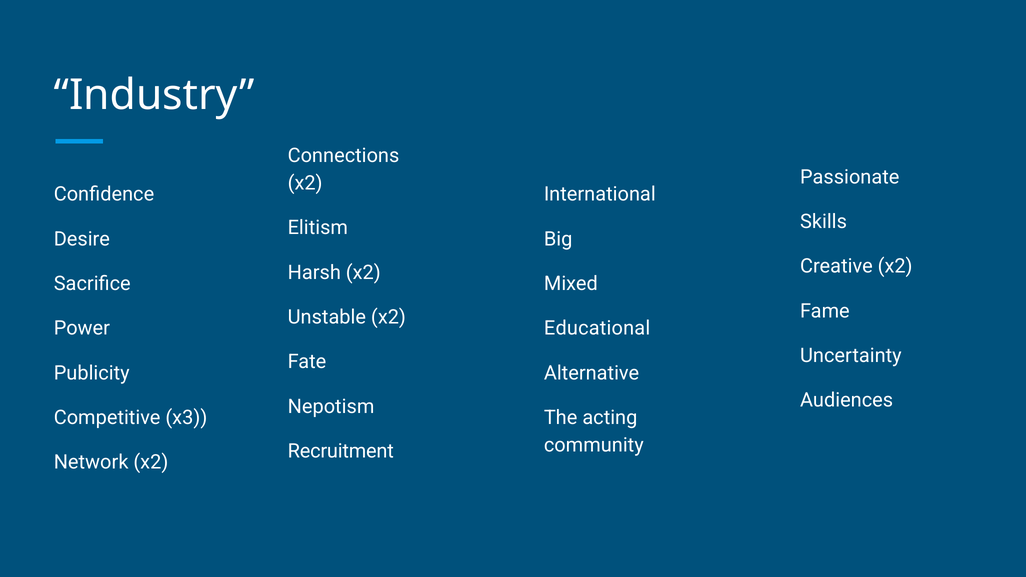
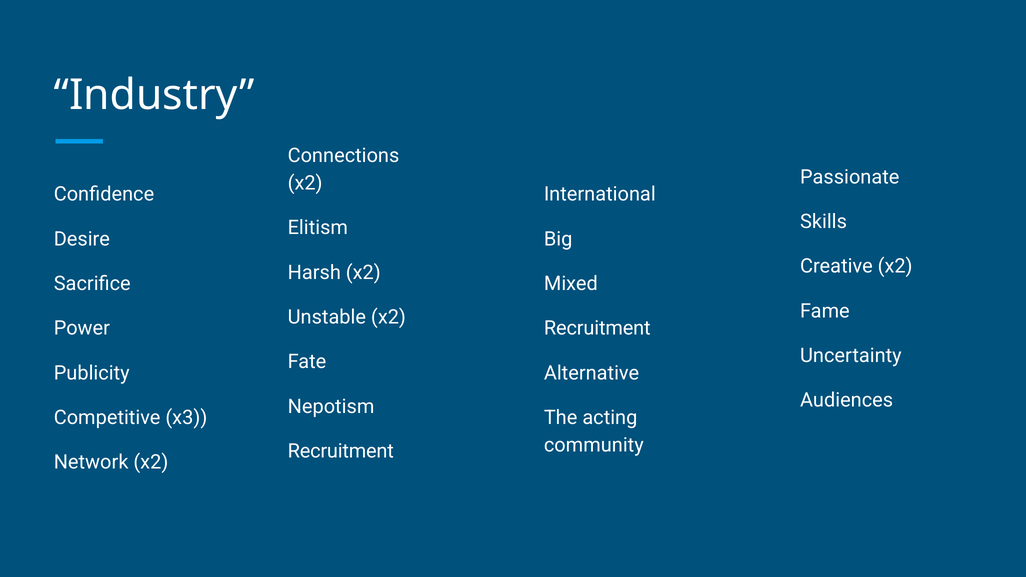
Educational at (597, 328): Educational -> Recruitment
